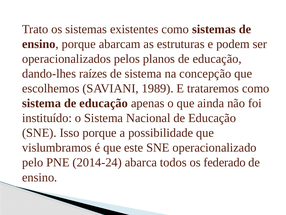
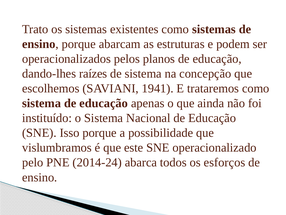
1989: 1989 -> 1941
federado: federado -> esforços
